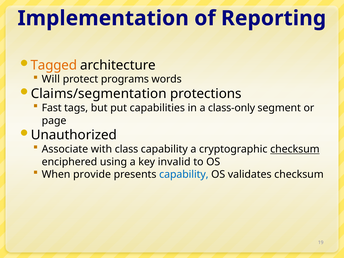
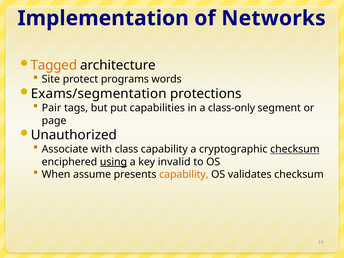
Reporting: Reporting -> Networks
Will: Will -> Site
Claims/segmentation: Claims/segmentation -> Exams/segmentation
Fast: Fast -> Pair
using underline: none -> present
provide: provide -> assume
capability at (184, 174) colour: blue -> orange
